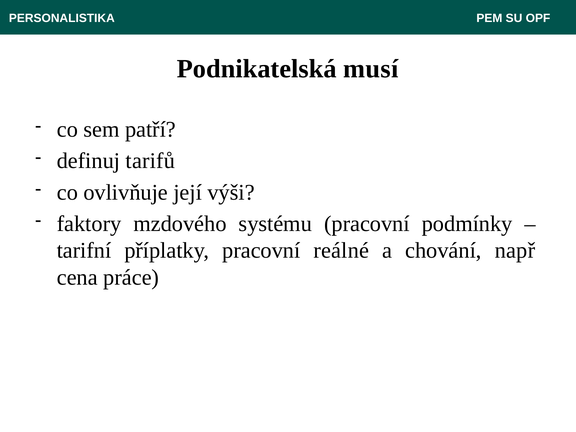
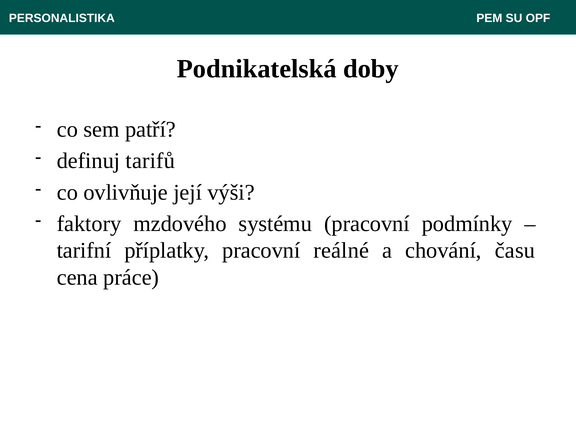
musí: musí -> doby
např: např -> času
